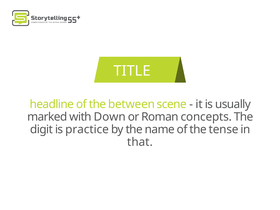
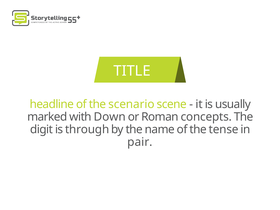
between: between -> scenario
practice: practice -> through
that: that -> pair
